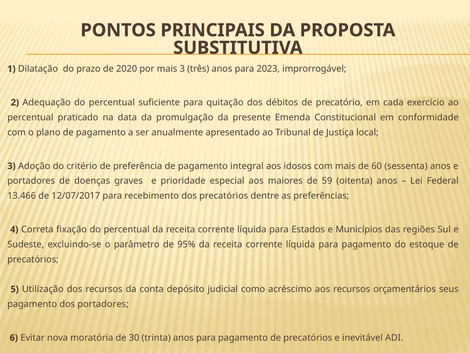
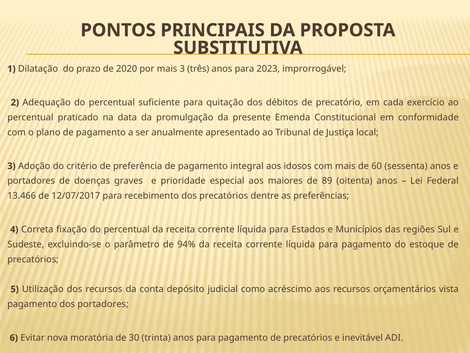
59: 59 -> 89
95%: 95% -> 94%
seus: seus -> vista
